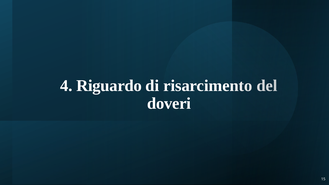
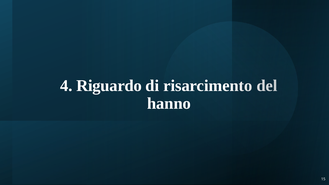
doveri: doveri -> hanno
